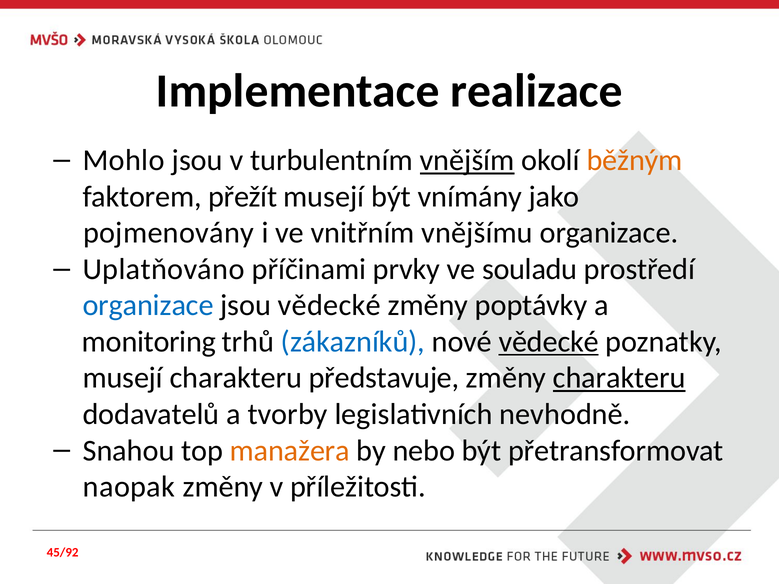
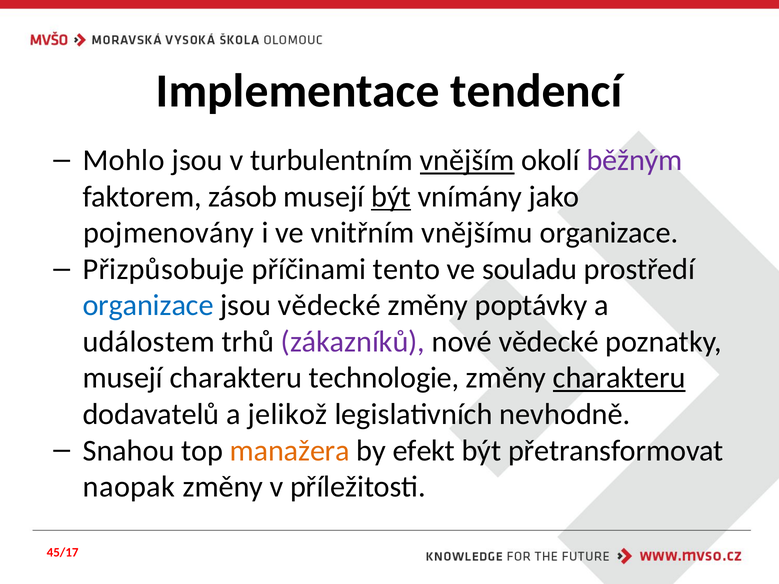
realizace: realizace -> tendencí
běžným colour: orange -> purple
přežít: přežít -> zásob
být at (391, 197) underline: none -> present
Uplatňováno: Uplatňováno -> Přizpůsobuje
prvky: prvky -> tento
monitoring: monitoring -> událostem
zákazníků colour: blue -> purple
vědecké at (549, 342) underline: present -> none
představuje: představuje -> technologie
tvorby: tvorby -> jelikož
nebo: nebo -> efekt
45/92: 45/92 -> 45/17
